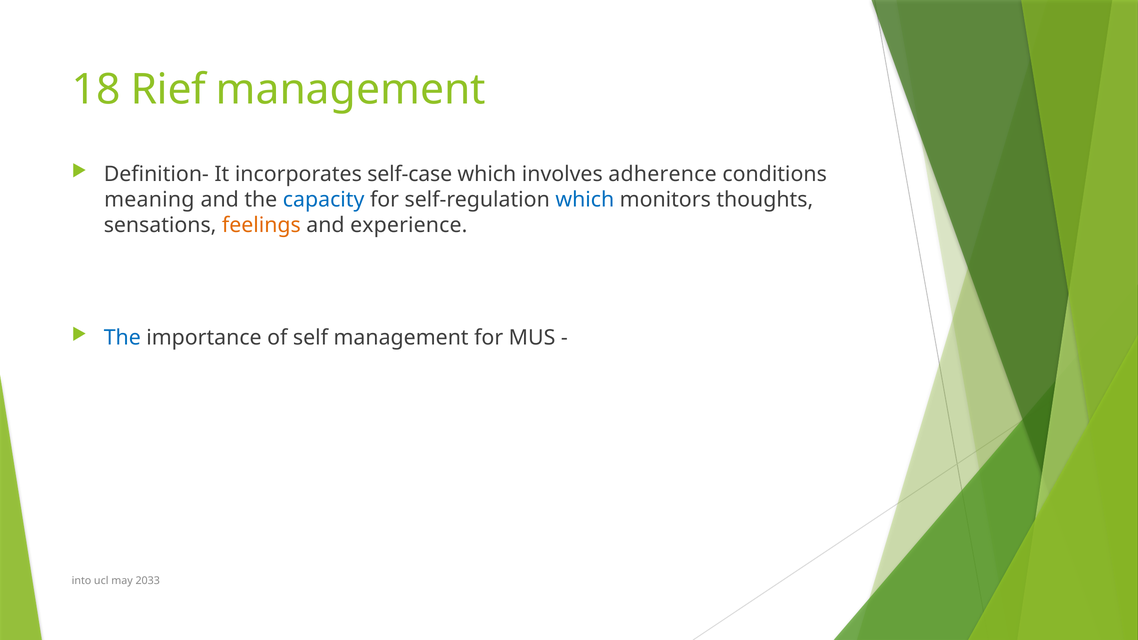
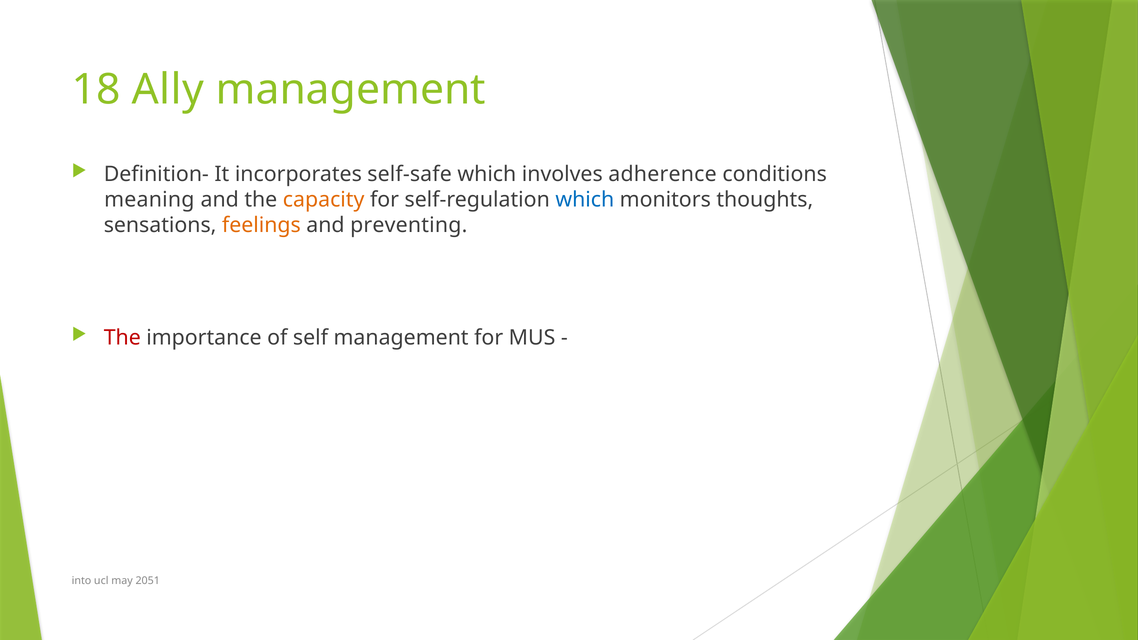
Rief: Rief -> Ally
self-case: self-case -> self-safe
capacity colour: blue -> orange
experience: experience -> preventing
The at (122, 338) colour: blue -> red
2033: 2033 -> 2051
